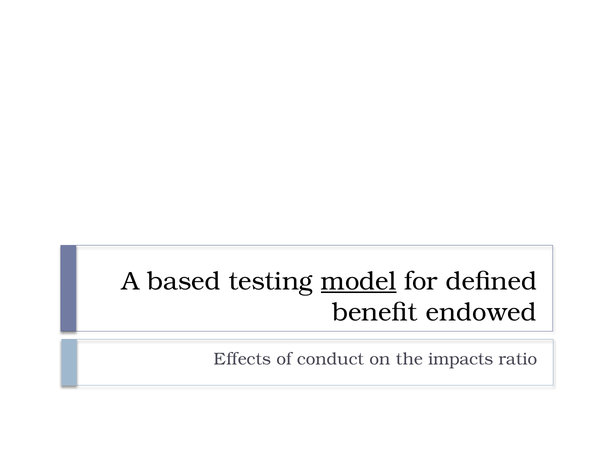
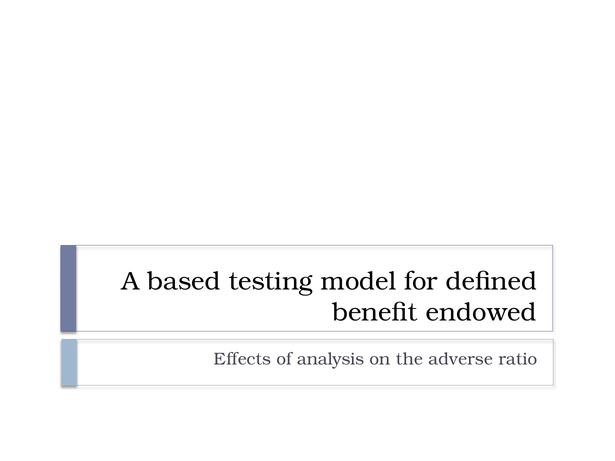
model underline: present -> none
conduct: conduct -> analysis
impacts: impacts -> adverse
